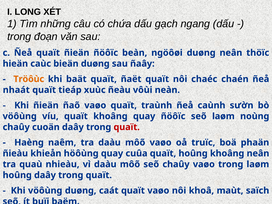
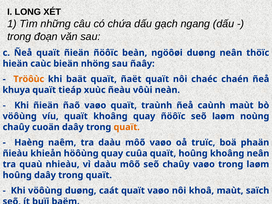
bieän duøng: duøng -> nhöng
nhaát: nhaát -> khuya
caùnh sườn: sườn -> maùt
quaït at (127, 127) colour: red -> orange
